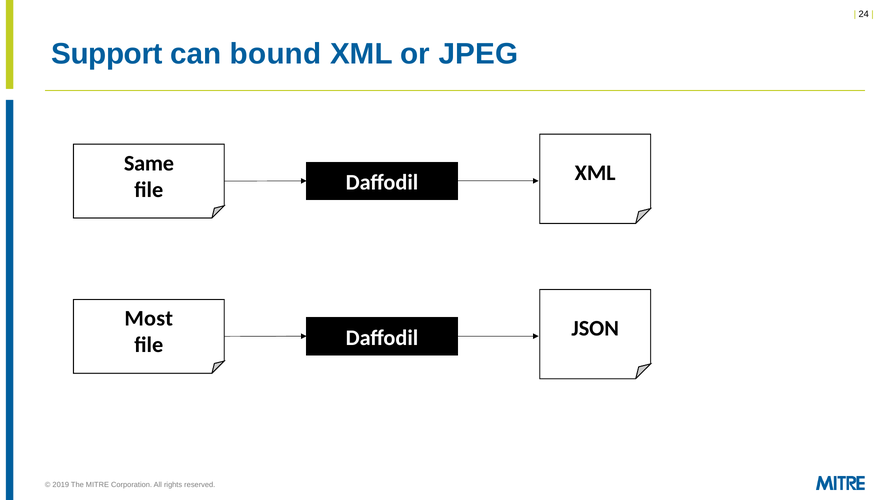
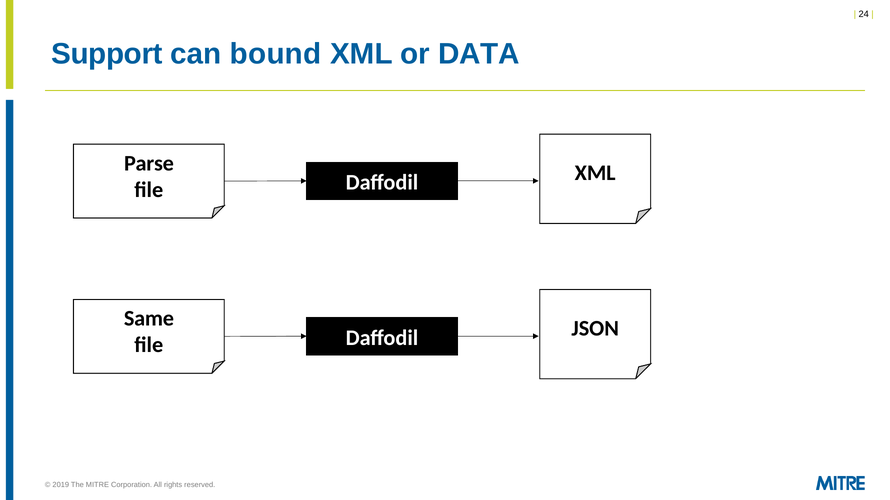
JPEG: JPEG -> DATA
Same: Same -> Parse
Most: Most -> Same
